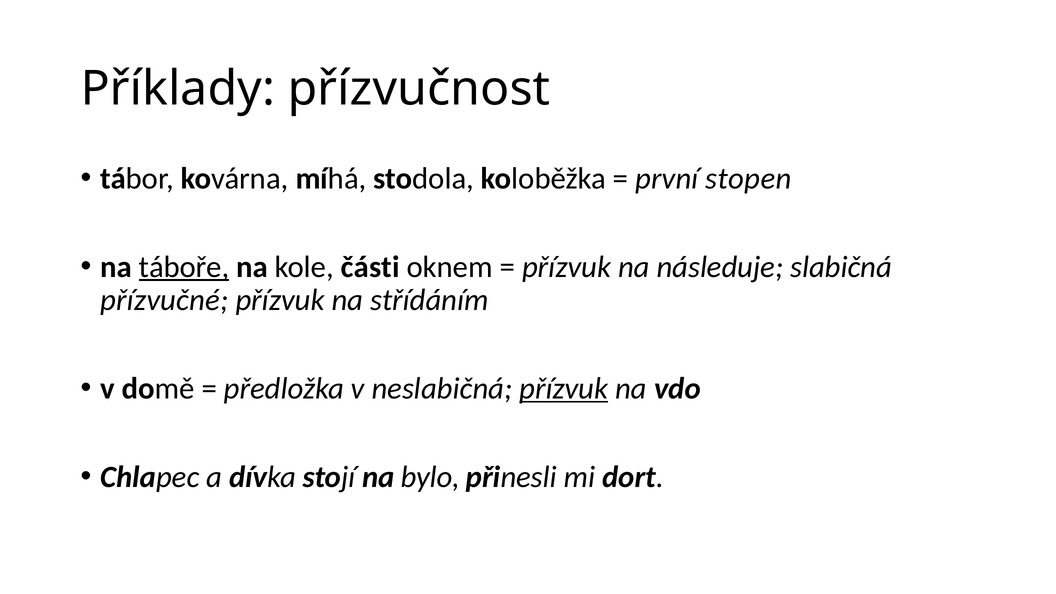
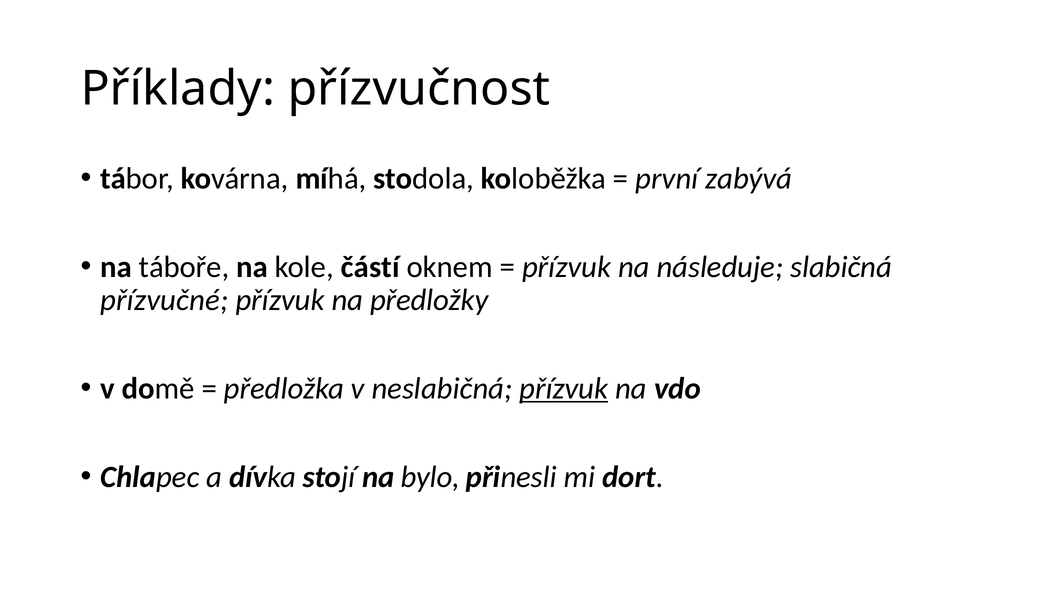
stopen: stopen -> zabývá
táboře underline: present -> none
části: části -> částí
střídáním: střídáním -> předložky
